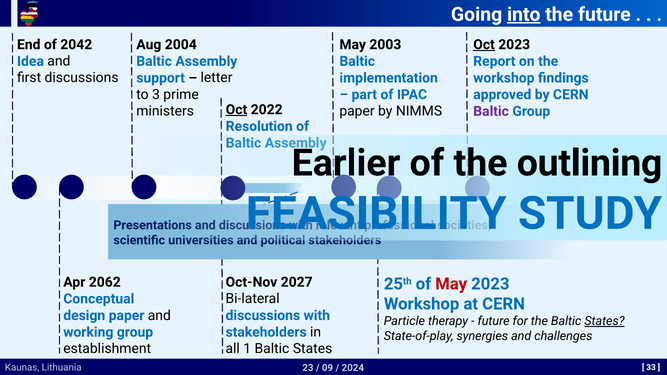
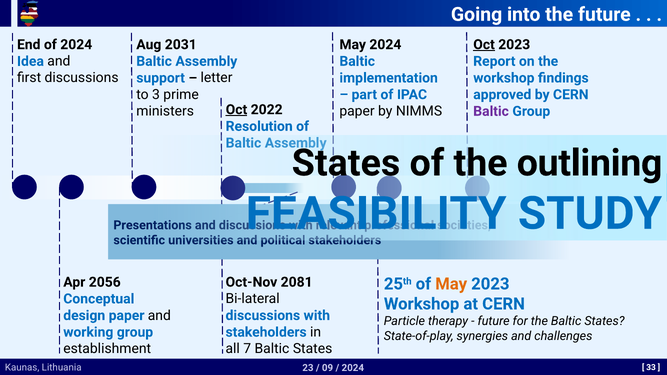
into underline: present -> none
of 2042: 2042 -> 2024
2004: 2004 -> 2031
May 2003: 2003 -> 2024
Earlier at (346, 163): Earlier -> States
2062: 2062 -> 2056
2027: 2027 -> 2081
May at (451, 284) colour: red -> orange
States at (604, 321) underline: present -> none
1: 1 -> 7
